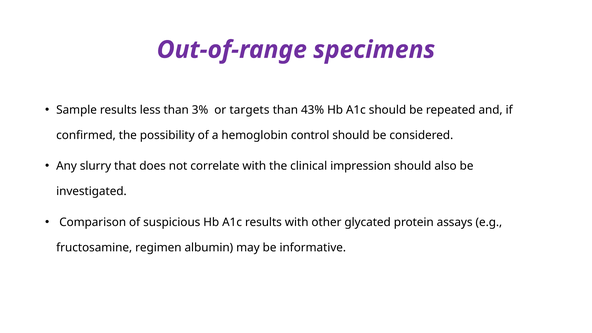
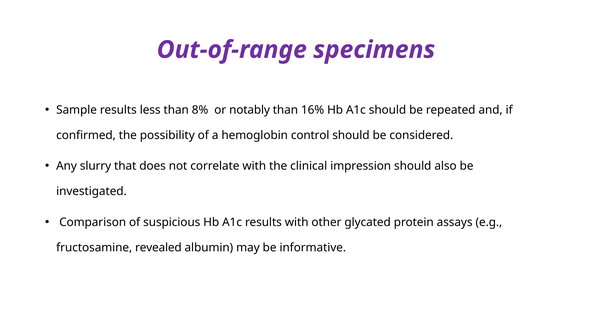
3%: 3% -> 8%
targets: targets -> notably
43%: 43% -> 16%
regimen: regimen -> revealed
